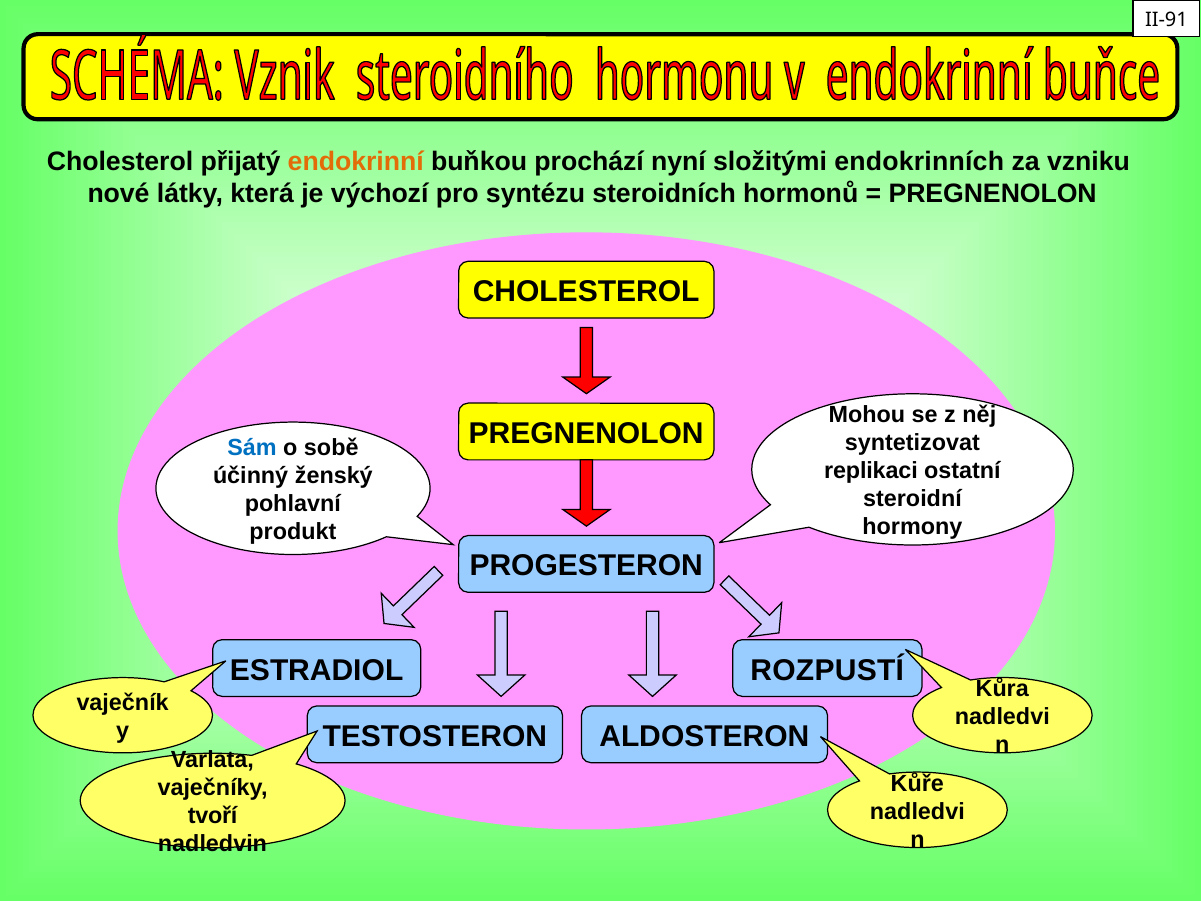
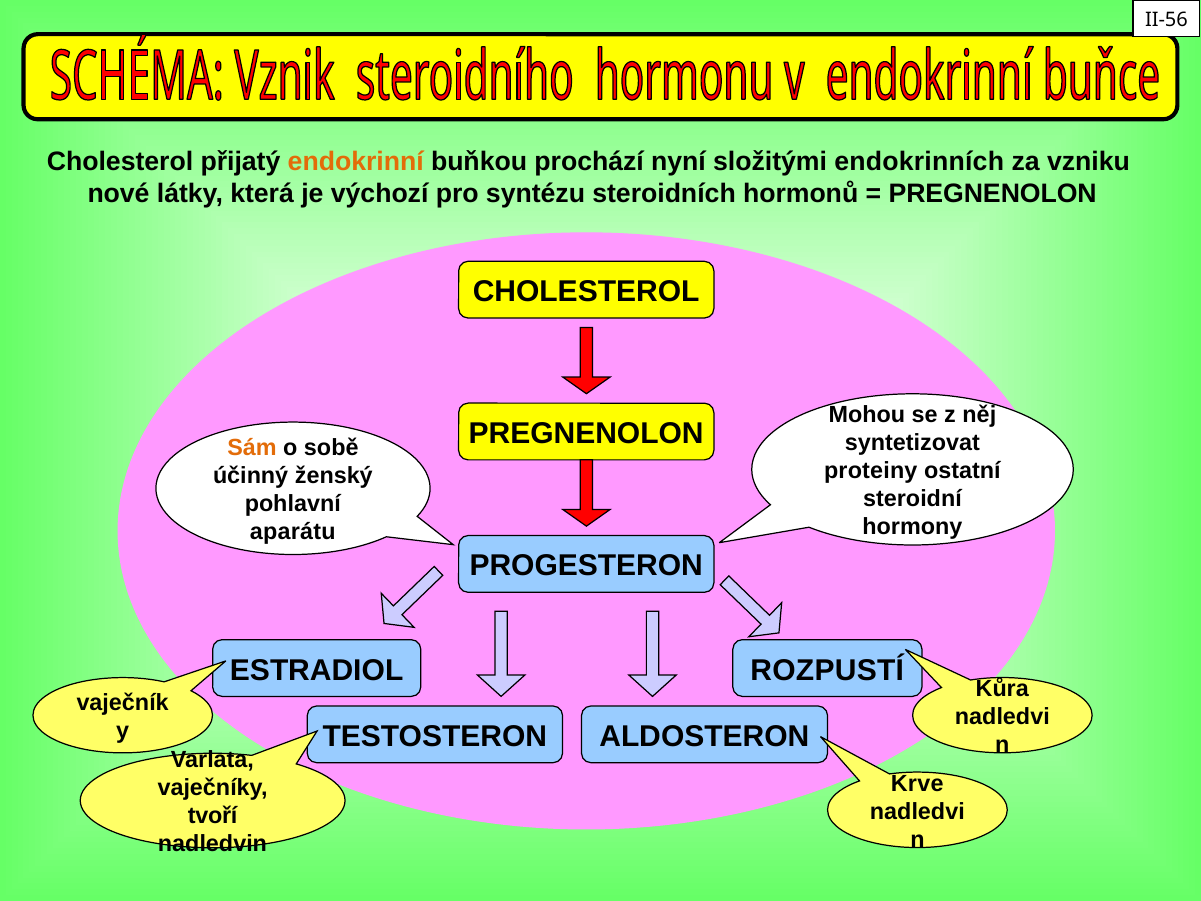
II-91: II-91 -> II-56
Sám colour: blue -> orange
replikaci: replikaci -> proteiny
produkt: produkt -> aparátu
Kůře: Kůře -> Krve
